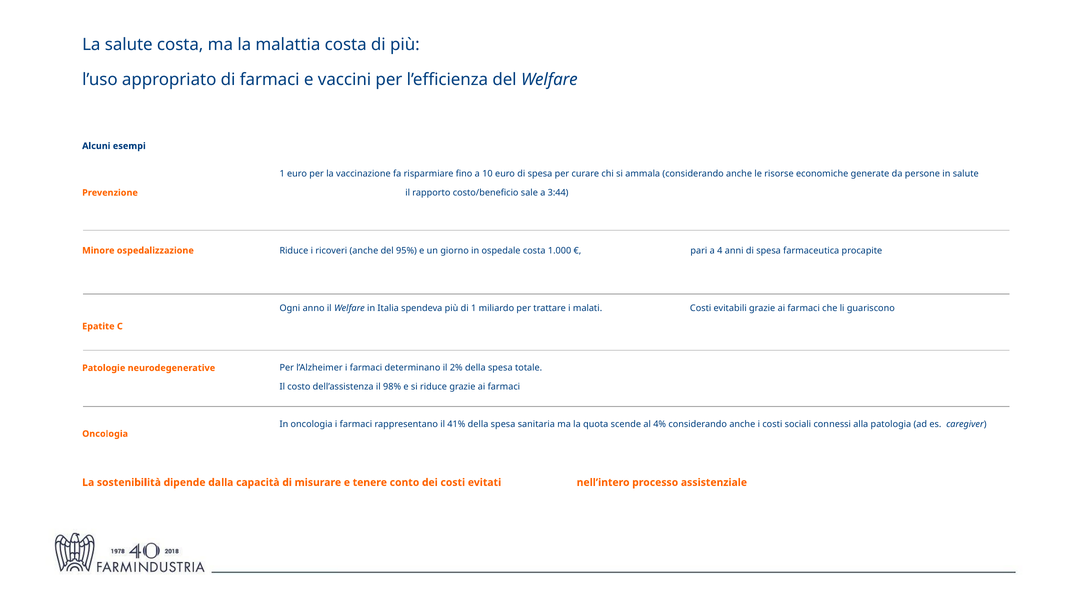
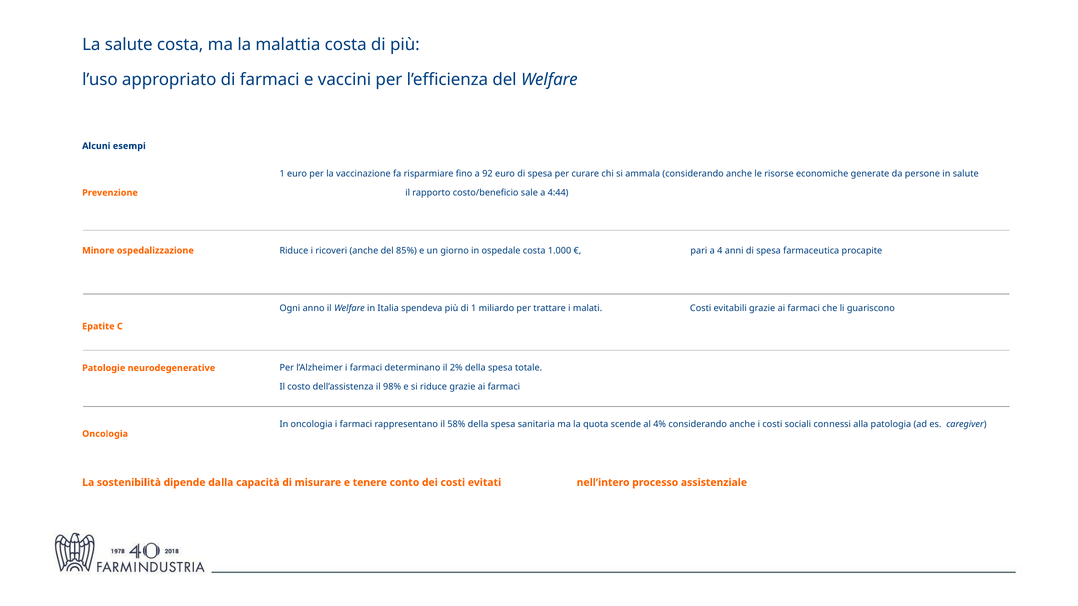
10: 10 -> 92
3:44: 3:44 -> 4:44
95%: 95% -> 85%
41%: 41% -> 58%
